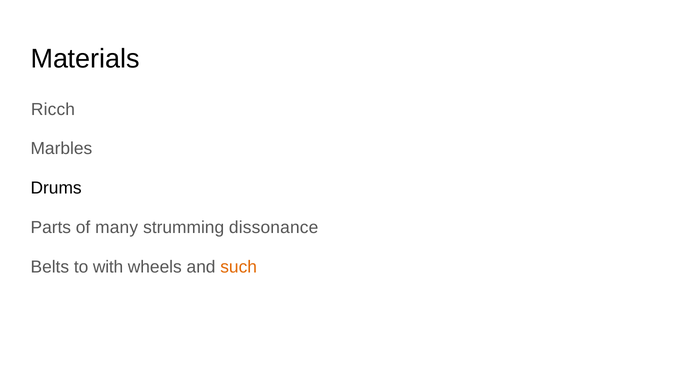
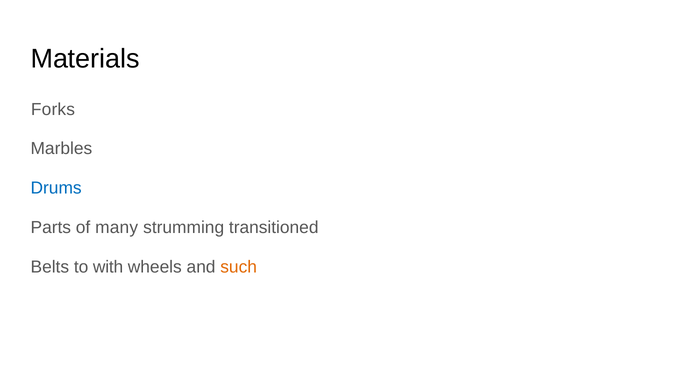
Ricch: Ricch -> Forks
Drums colour: black -> blue
dissonance: dissonance -> transitioned
